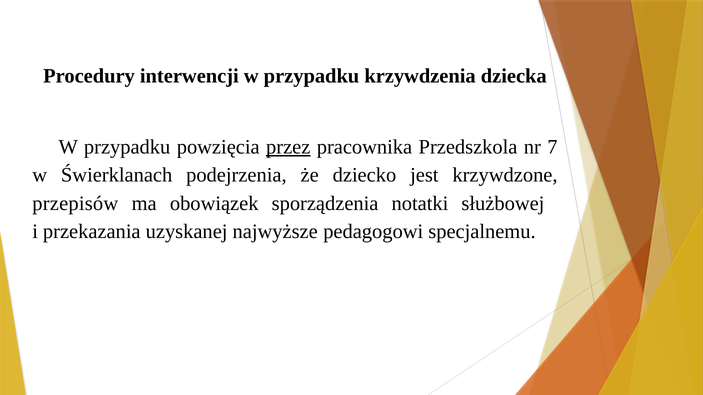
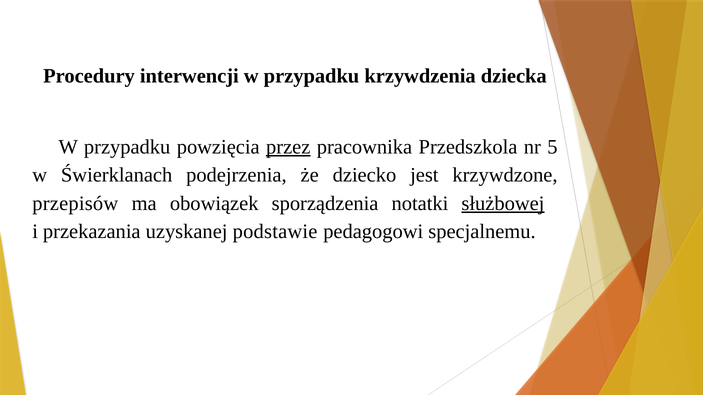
7: 7 -> 5
służbowej underline: none -> present
najwyższe: najwyższe -> podstawie
